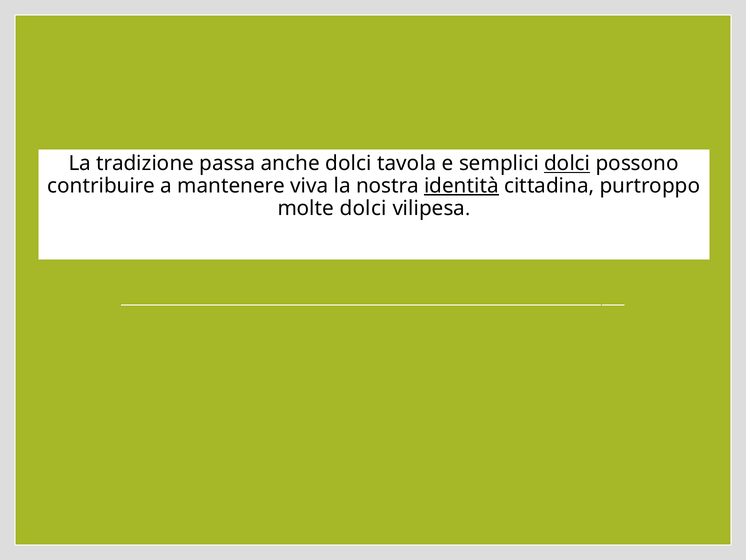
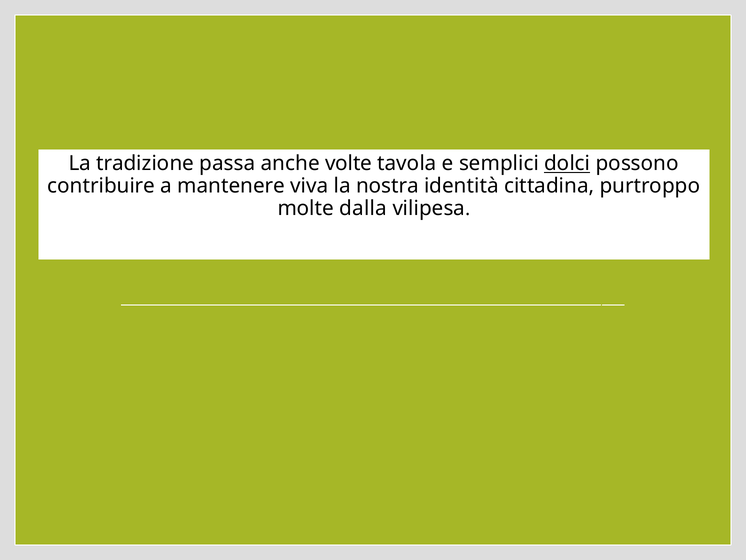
anche dolci: dolci -> volte
identità underline: present -> none
molte dolci: dolci -> dalla
